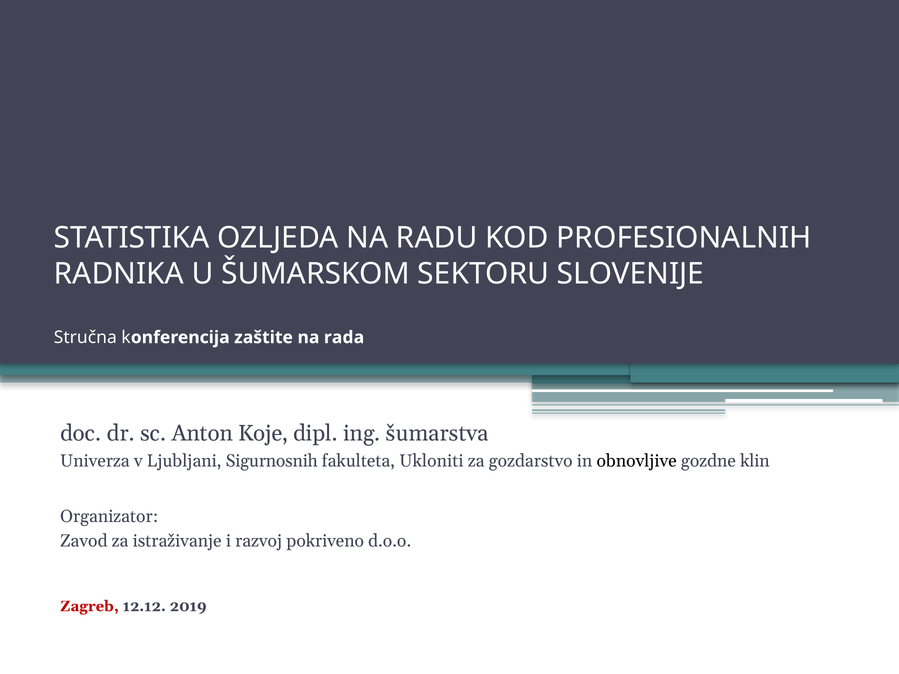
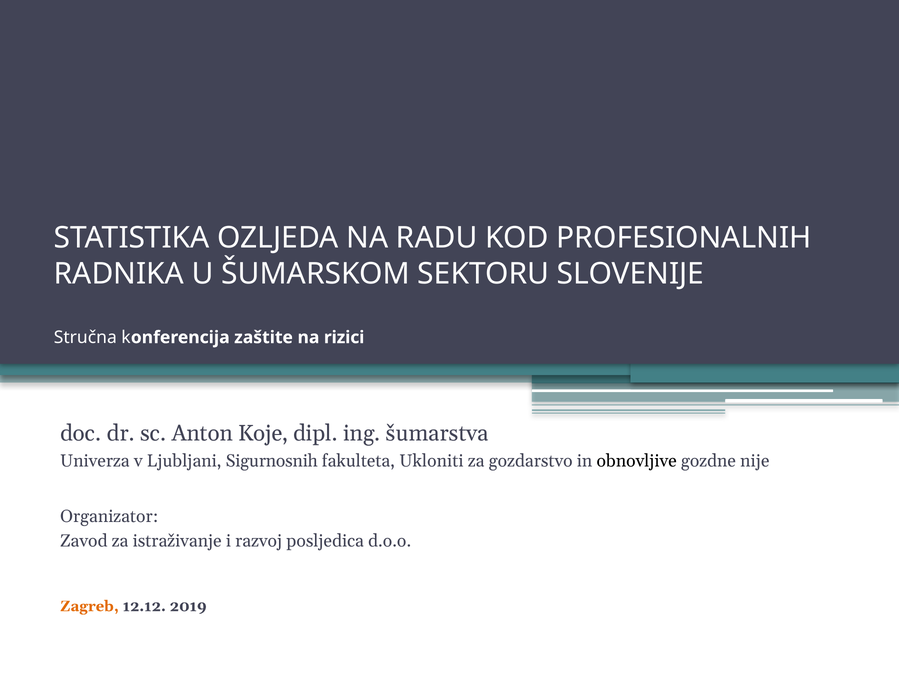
rada: rada -> rizici
klin: klin -> nije
pokriveno: pokriveno -> posljedica
Zagreb colour: red -> orange
